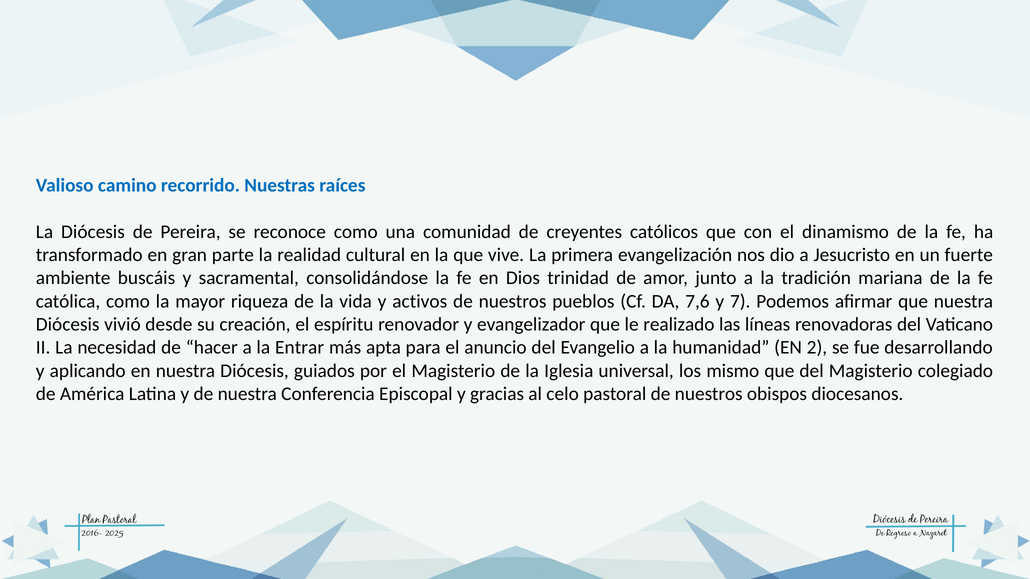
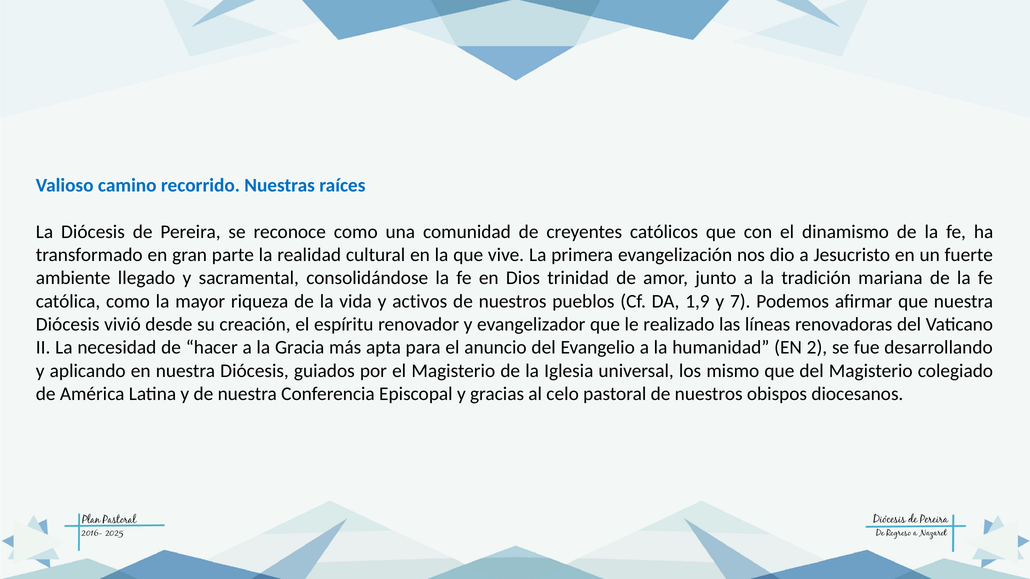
buscáis: buscáis -> llegado
7,6: 7,6 -> 1,9
Entrar: Entrar -> Gracia
